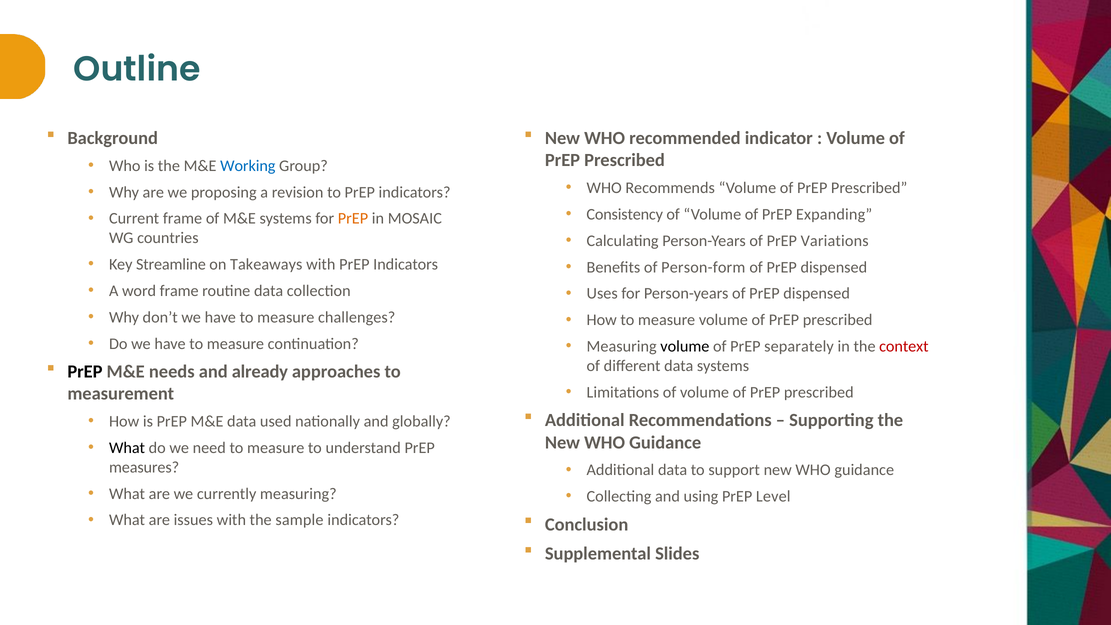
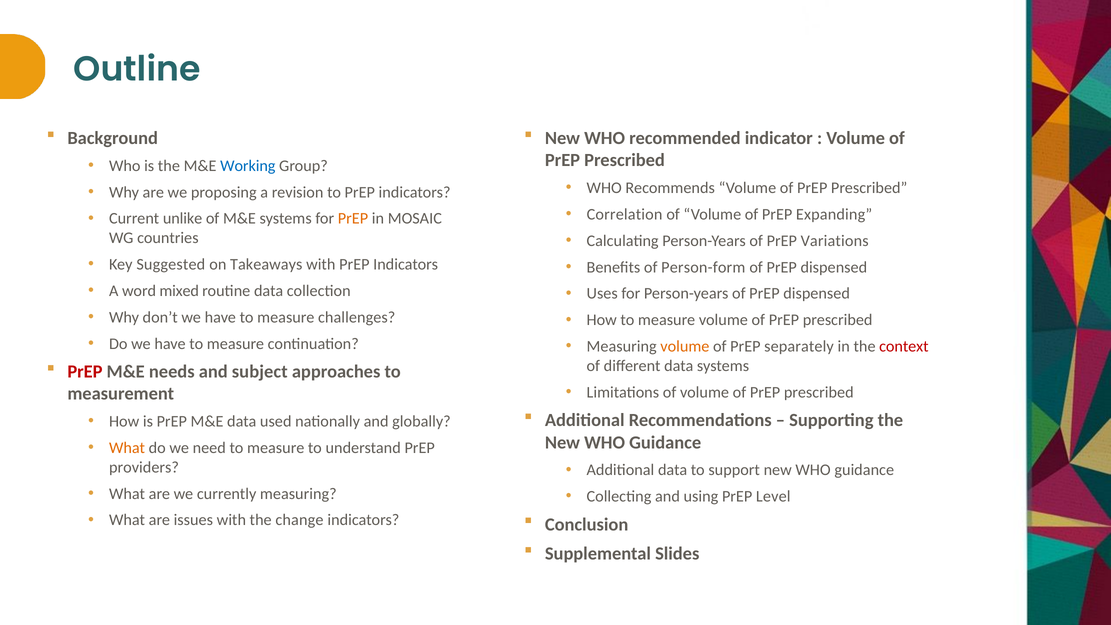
Consistency: Consistency -> Correlation
Current frame: frame -> unlike
Streamline: Streamline -> Suggested
word frame: frame -> mixed
volume at (685, 346) colour: black -> orange
PrEP at (85, 372) colour: black -> red
already: already -> subject
What at (127, 448) colour: black -> orange
measures: measures -> providers
sample: sample -> change
